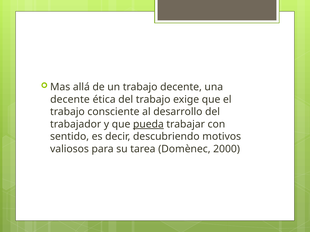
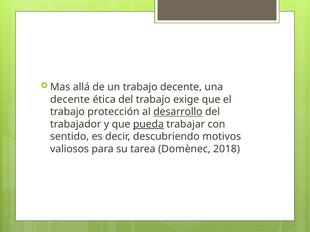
consciente: consciente -> protección
desarrollo underline: none -> present
2000: 2000 -> 2018
